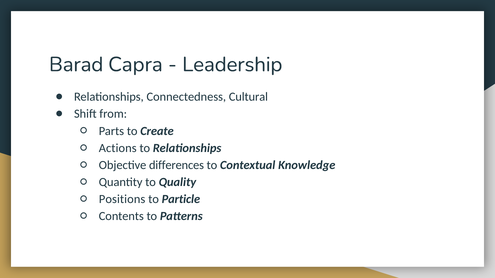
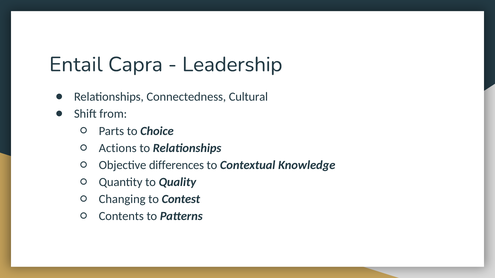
Barad: Barad -> Entail
Create: Create -> Choice
Positions: Positions -> Changing
Particle: Particle -> Contest
